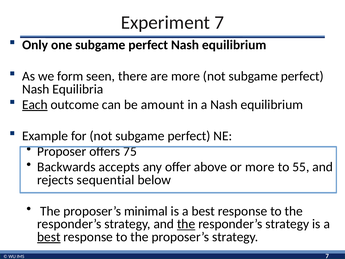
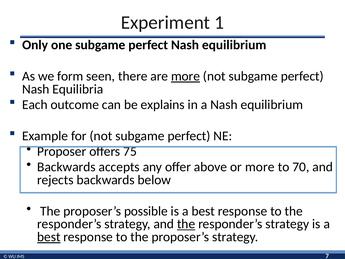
Experiment 7: 7 -> 1
more at (186, 76) underline: none -> present
Each underline: present -> none
amount: amount -> explains
55: 55 -> 70
rejects sequential: sequential -> backwards
minimal: minimal -> possible
